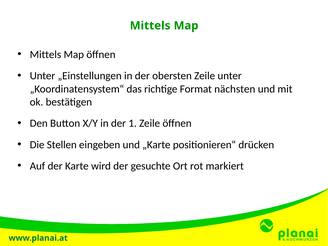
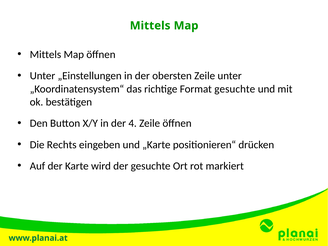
Format nächsten: nächsten -> gesuchte
1: 1 -> 4
Stellen: Stellen -> Rechts
